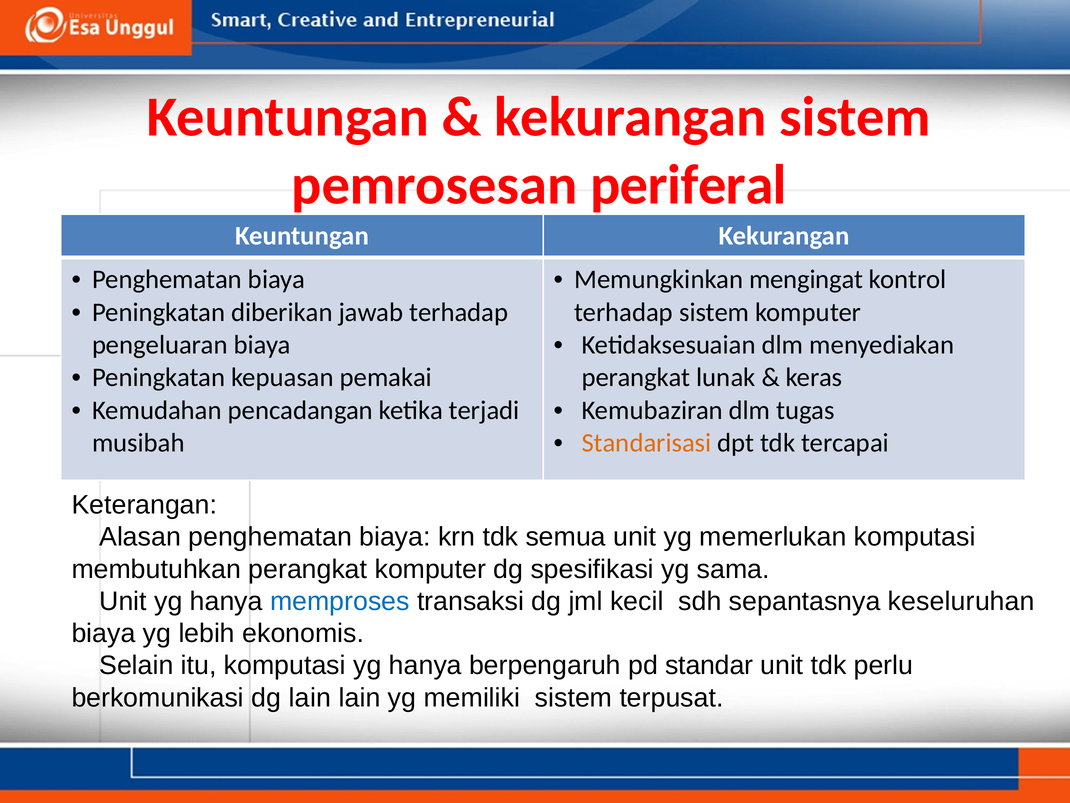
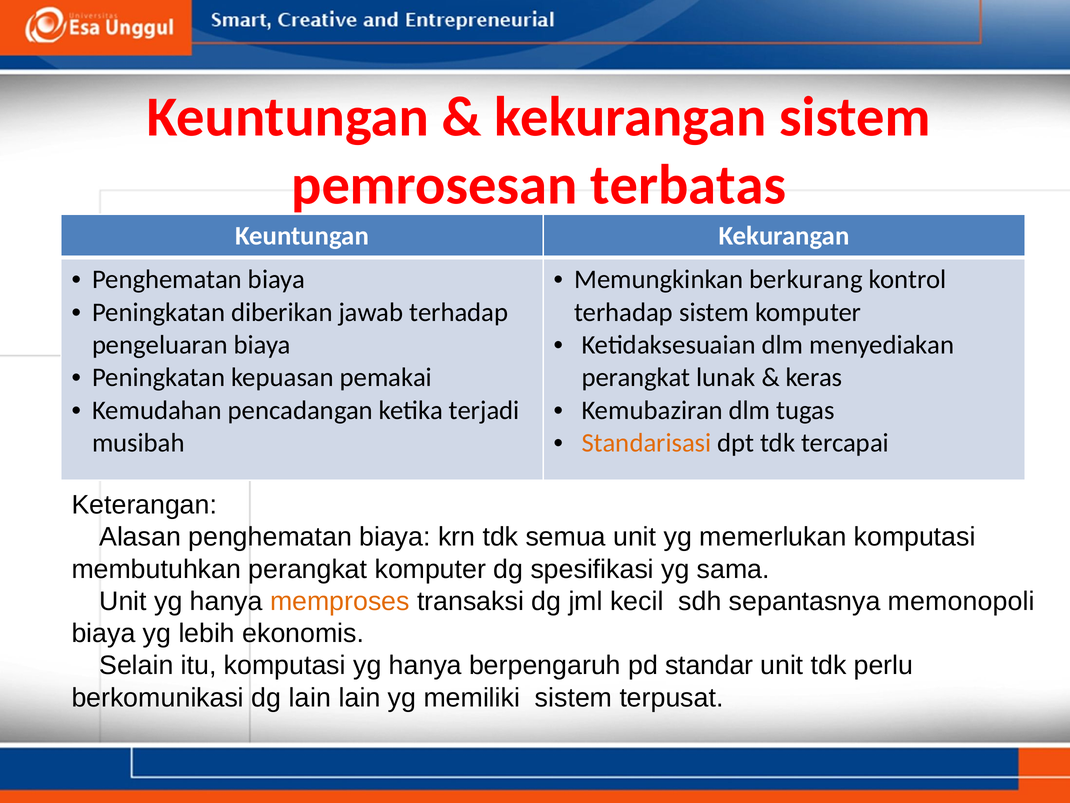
periferal: periferal -> terbatas
mengingat: mengingat -> berkurang
memproses colour: blue -> orange
keseluruhan: keseluruhan -> memonopoli
